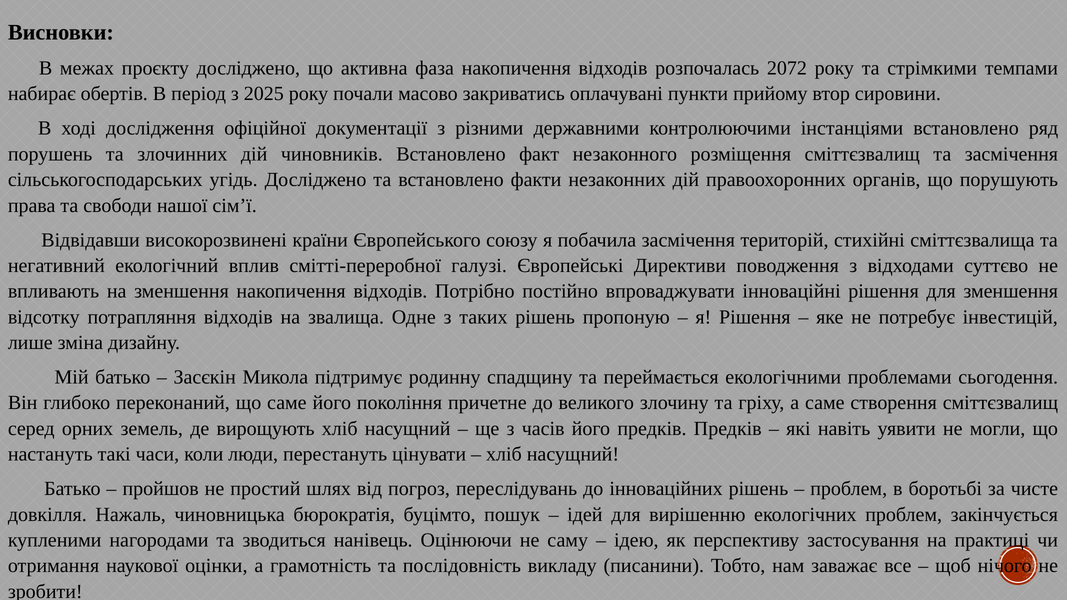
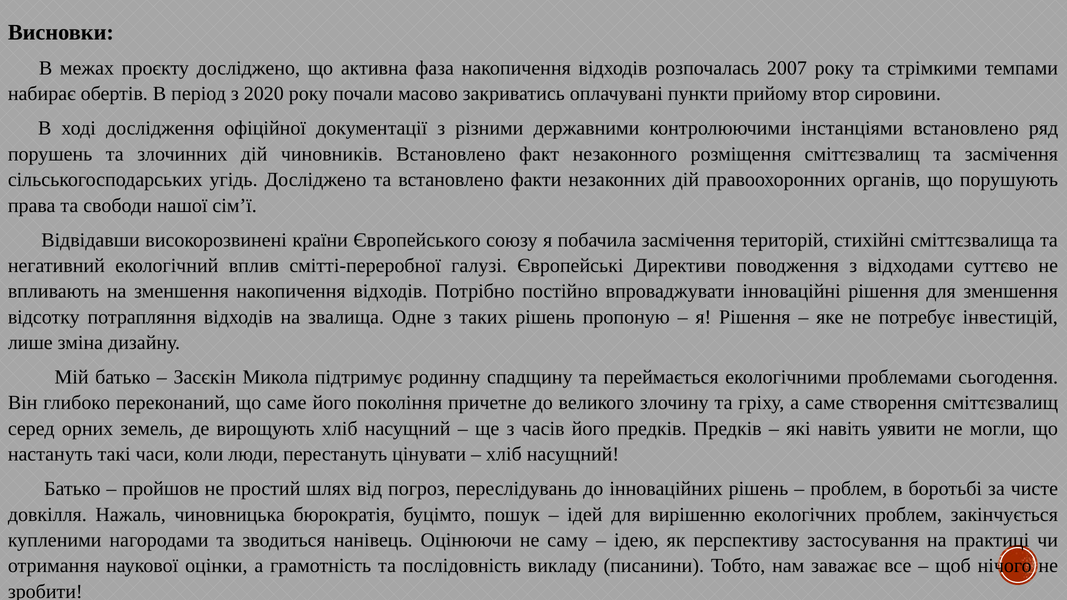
2072: 2072 -> 2007
2025: 2025 -> 2020
